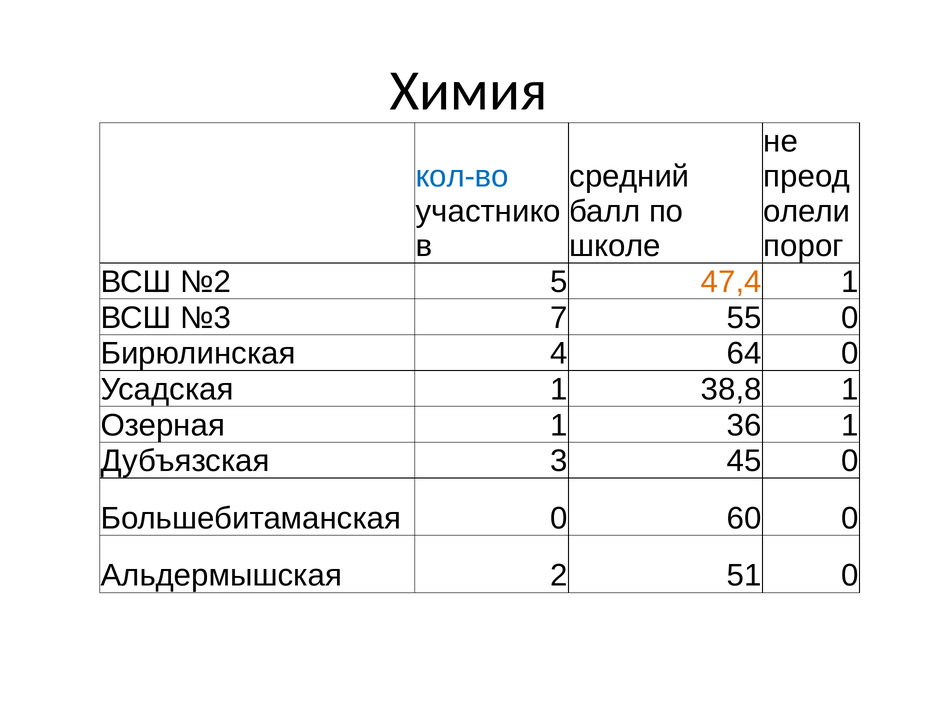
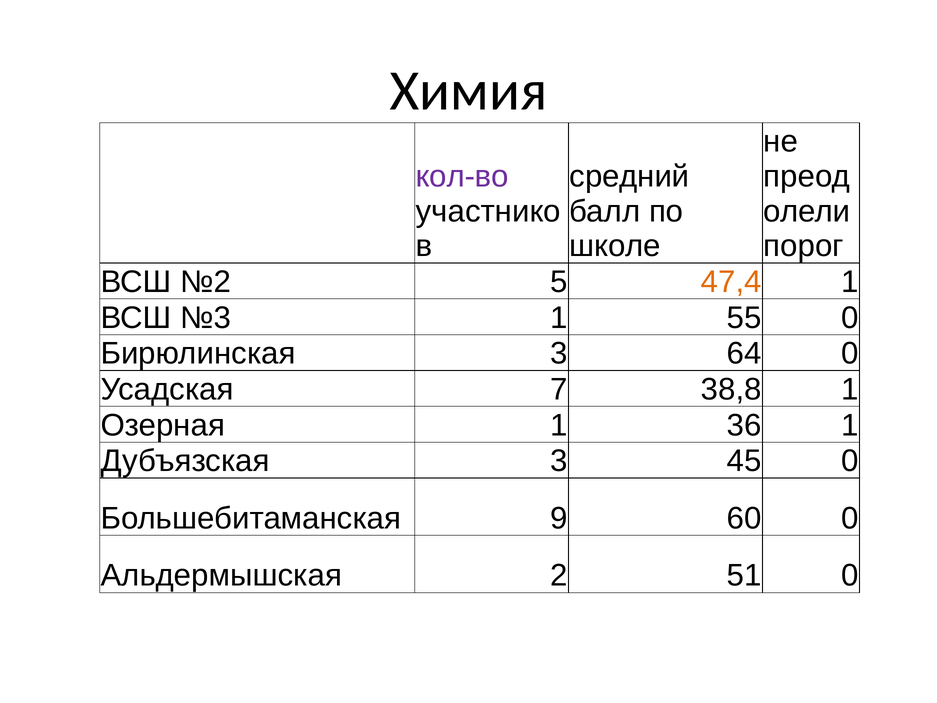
кол-во colour: blue -> purple
№3 7: 7 -> 1
Бирюлинская 4: 4 -> 3
Усадская 1: 1 -> 7
Большебитаманская 0: 0 -> 9
